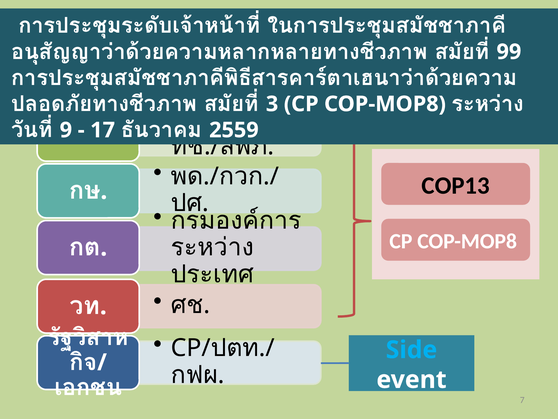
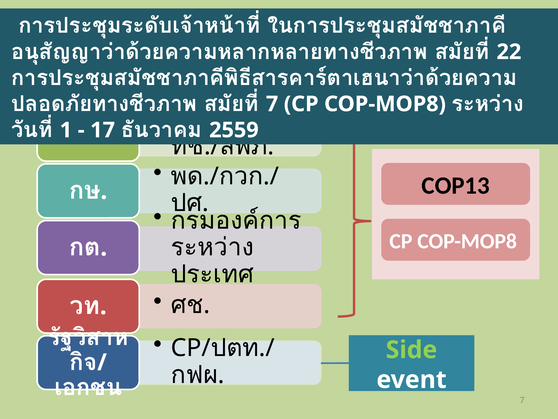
99: 99 -> 22
3 at (272, 104): 3 -> 7
9: 9 -> 1
Side colour: light blue -> light green
